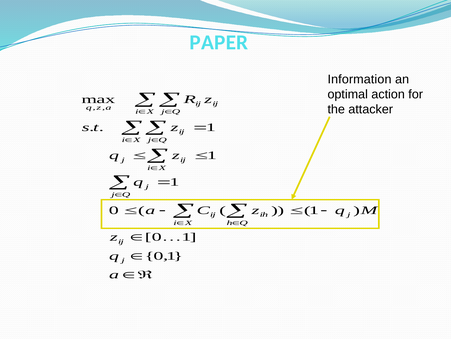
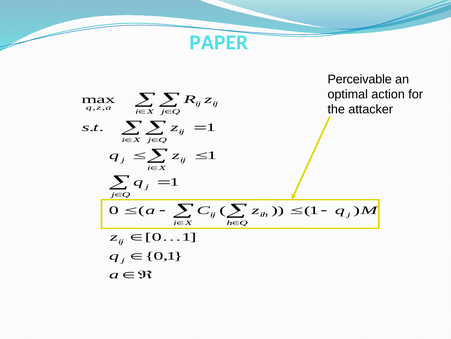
Information: Information -> Perceivable
